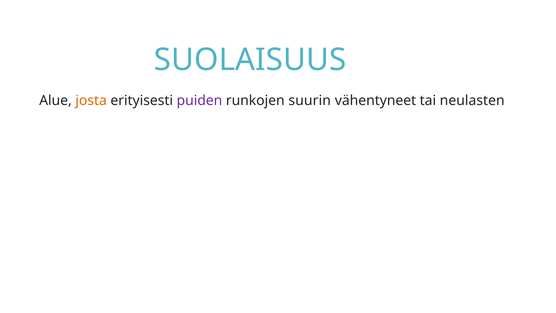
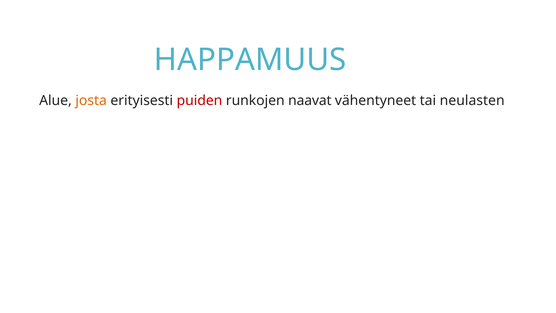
SUOLAISUUS: SUOLAISUUS -> HAPPAMUUS
puiden colour: purple -> red
suurin: suurin -> naavat
